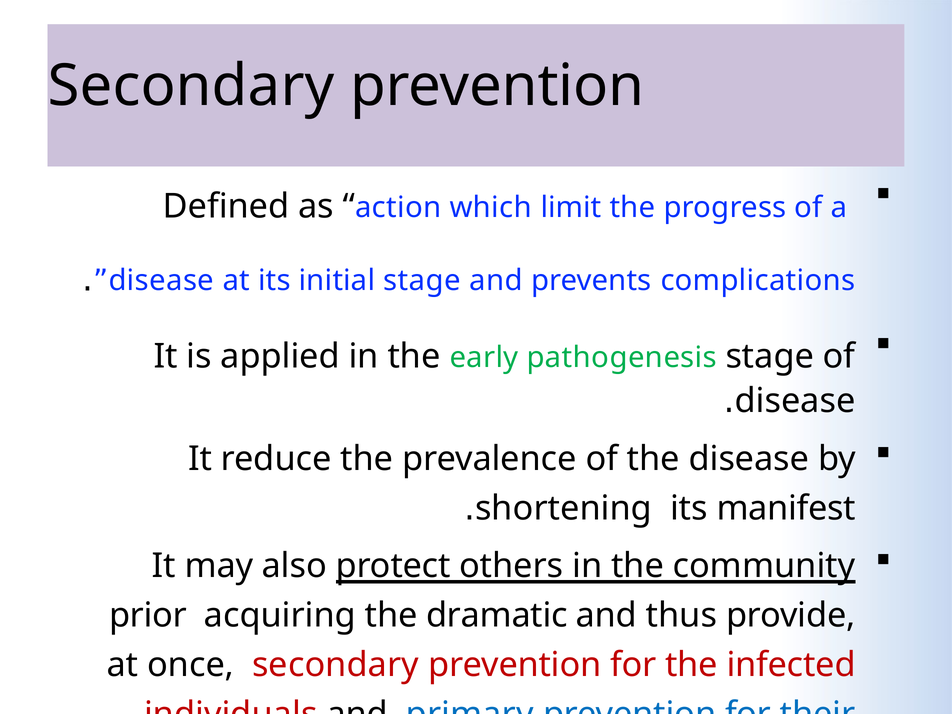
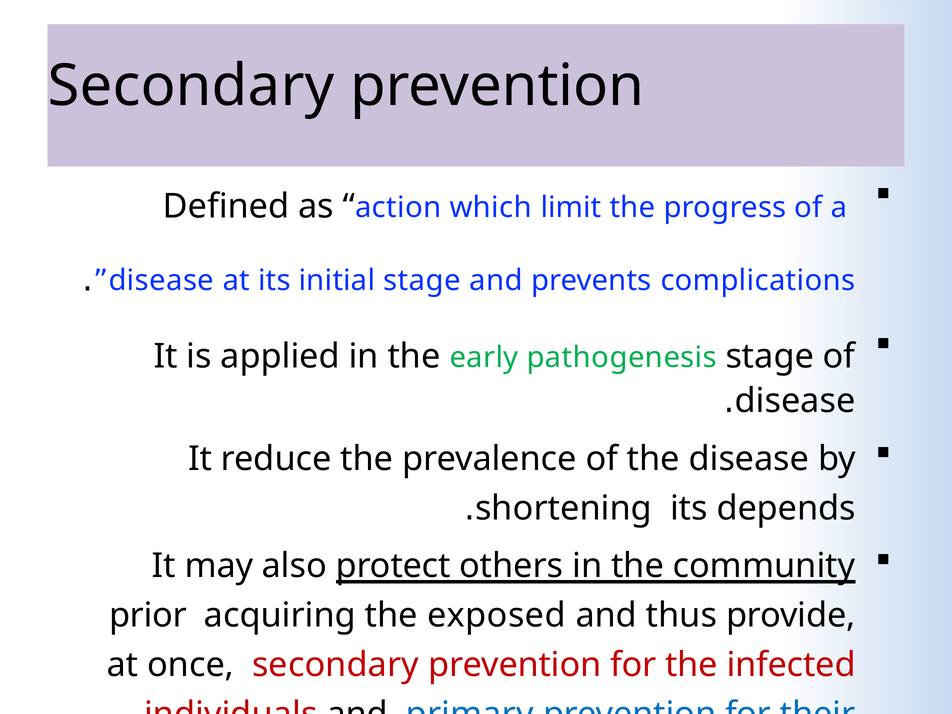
manifest: manifest -> depends
dramatic: dramatic -> exposed
